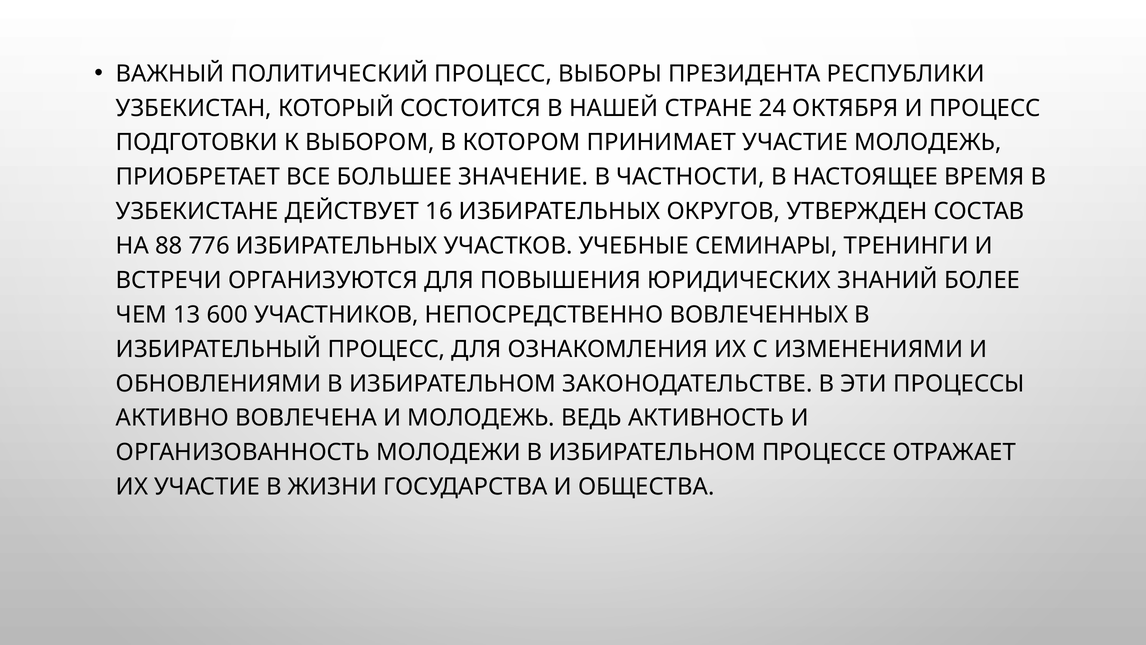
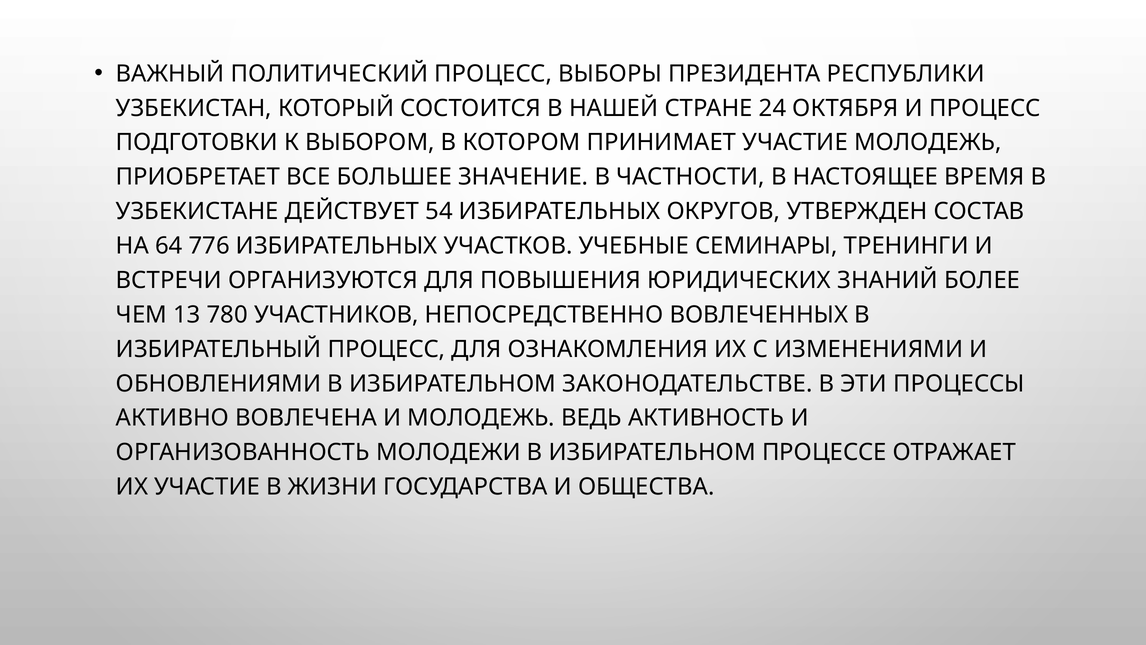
16: 16 -> 54
88: 88 -> 64
600: 600 -> 780
